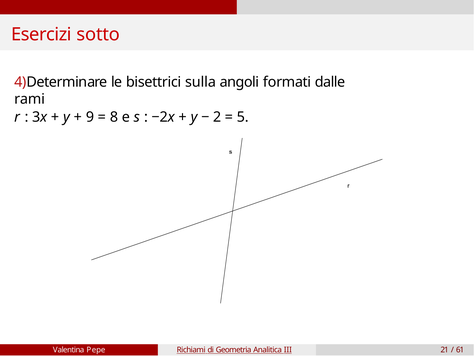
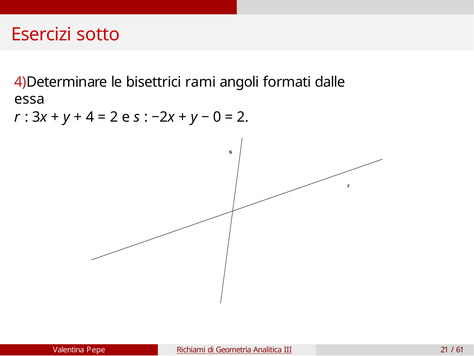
sulla: sulla -> rami
rami: rami -> essa
9: 9 -> 4
8 at (114, 117): 8 -> 2
2: 2 -> 0
5 at (243, 117): 5 -> 2
